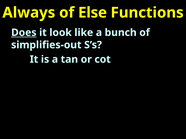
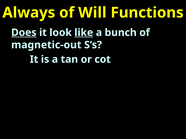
Else: Else -> Will
like underline: none -> present
simplifies-out: simplifies-out -> magnetic-out
